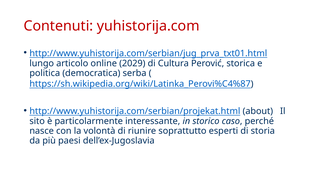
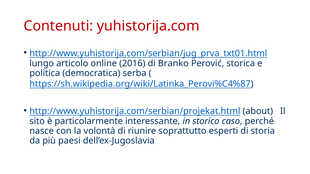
2029: 2029 -> 2016
Cultura: Cultura -> Branko
